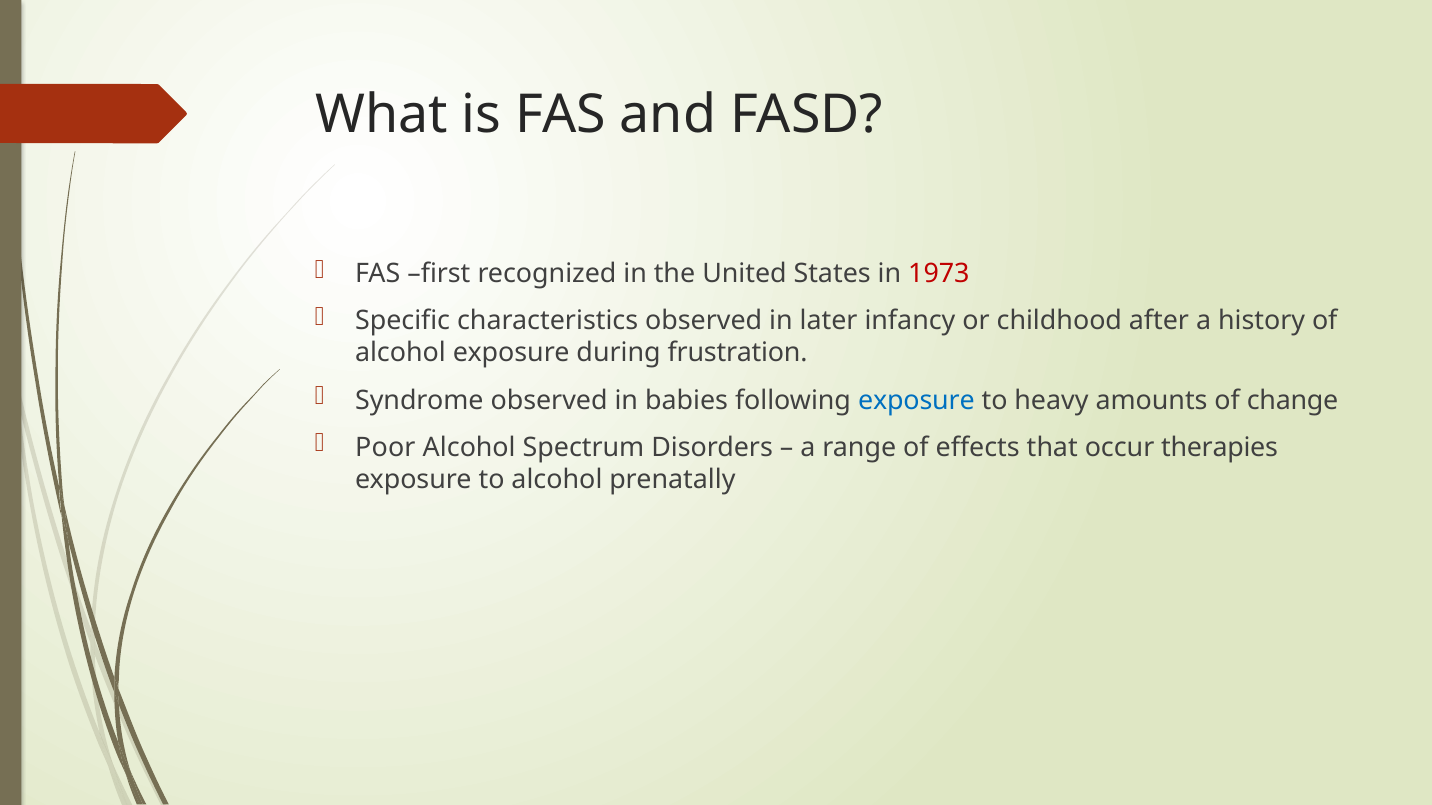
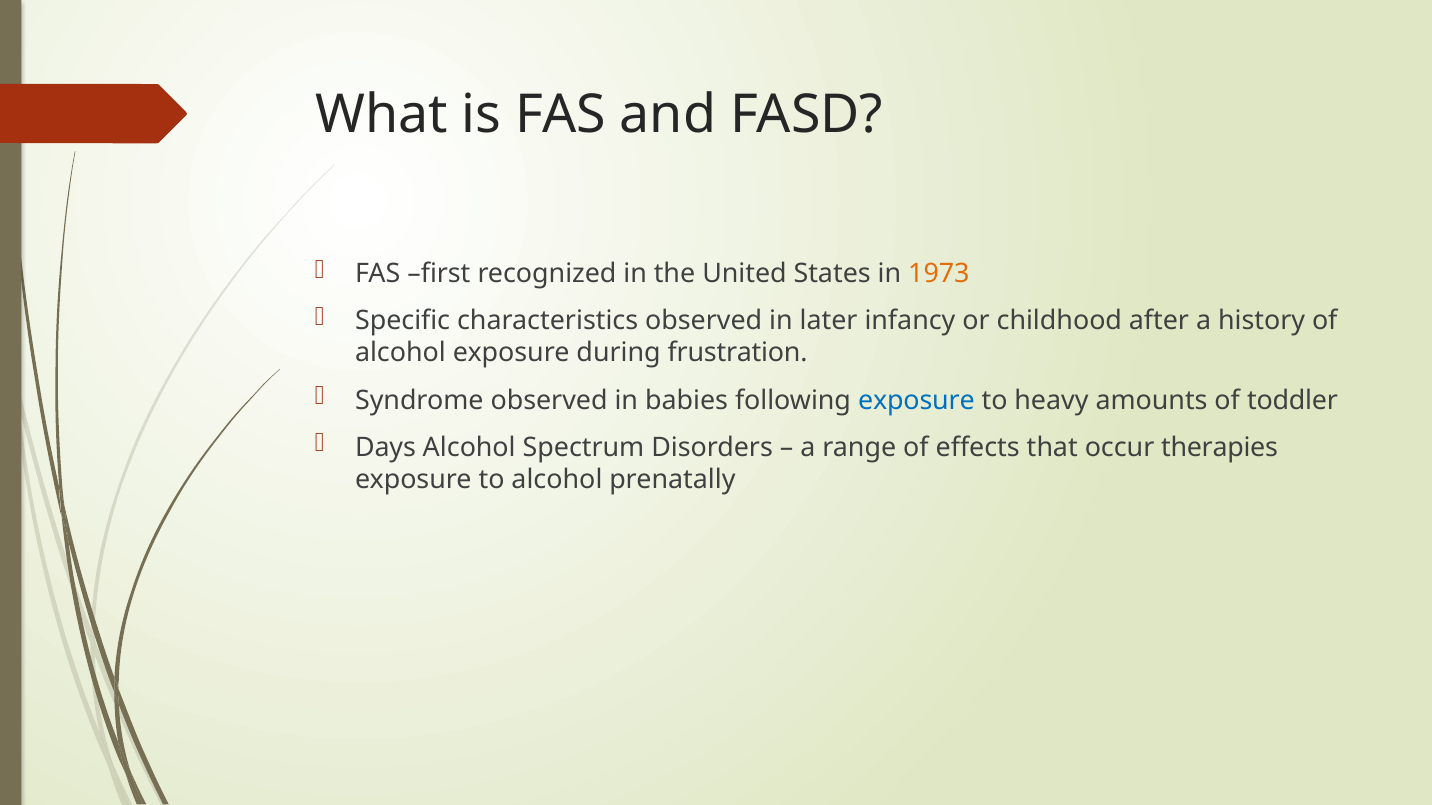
1973 colour: red -> orange
change: change -> toddler
Poor: Poor -> Days
